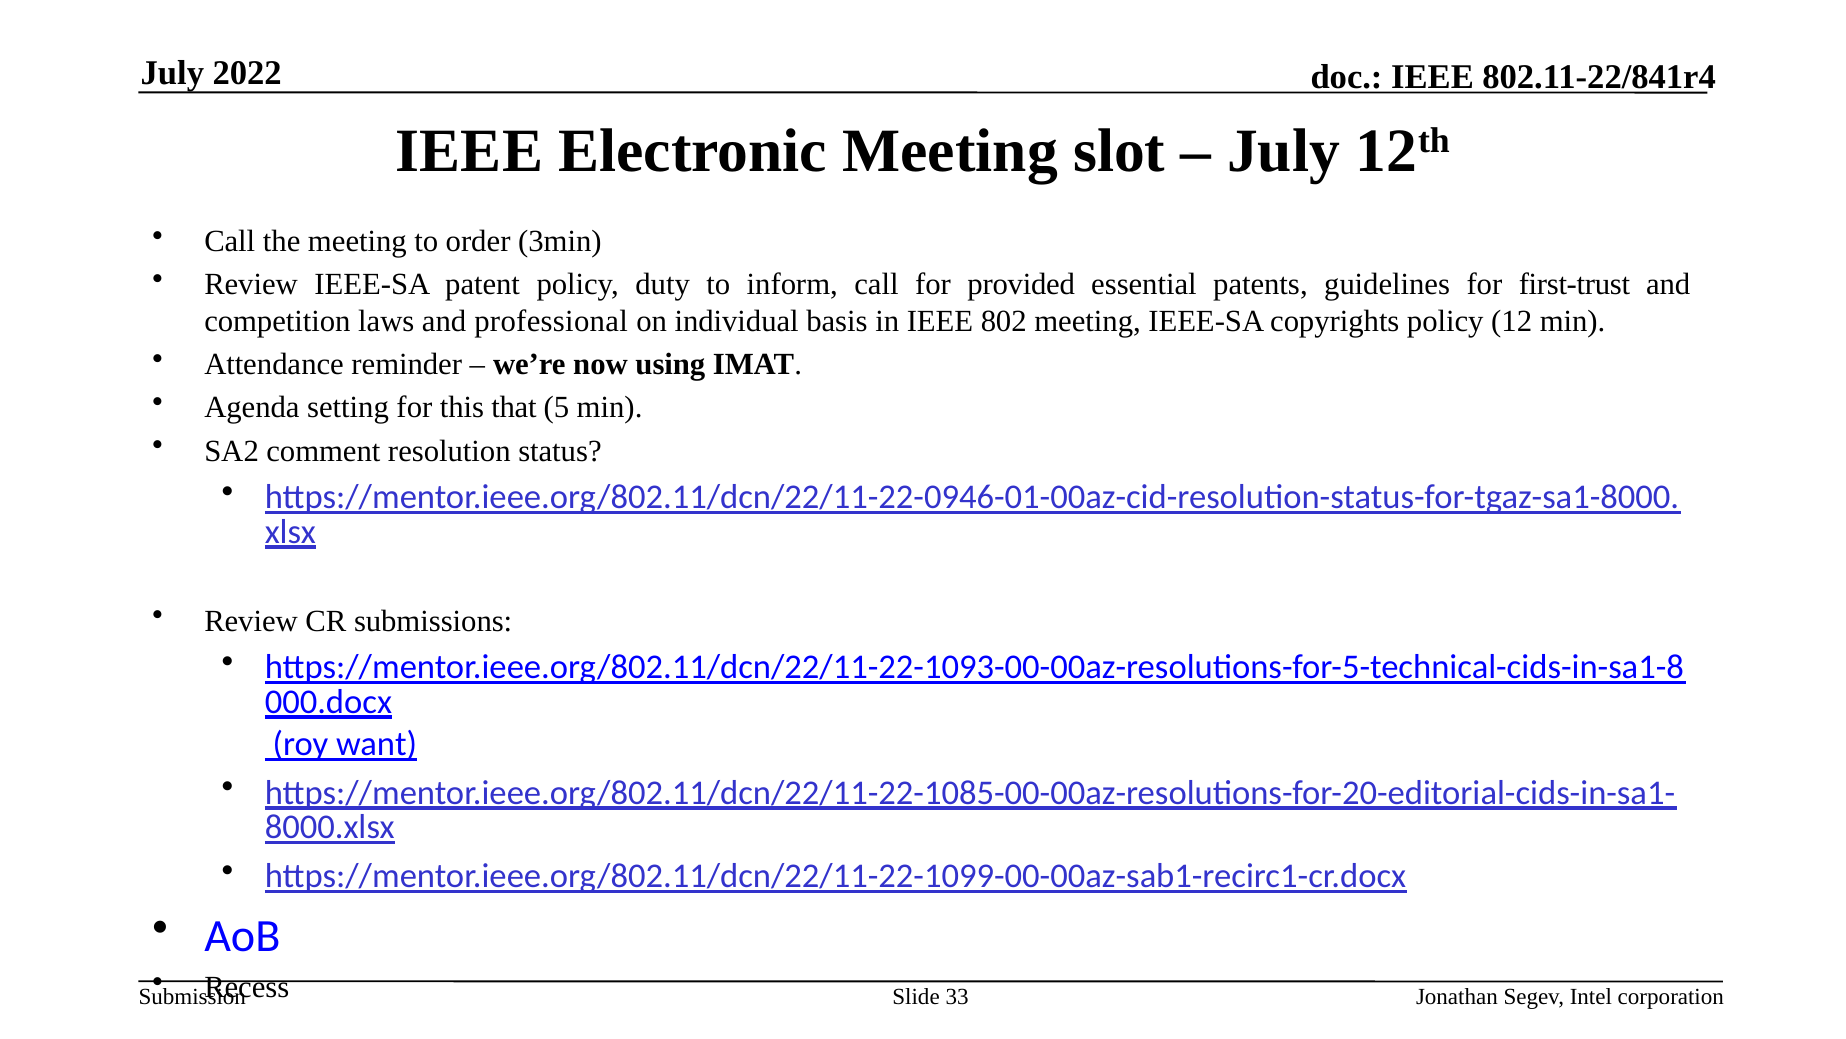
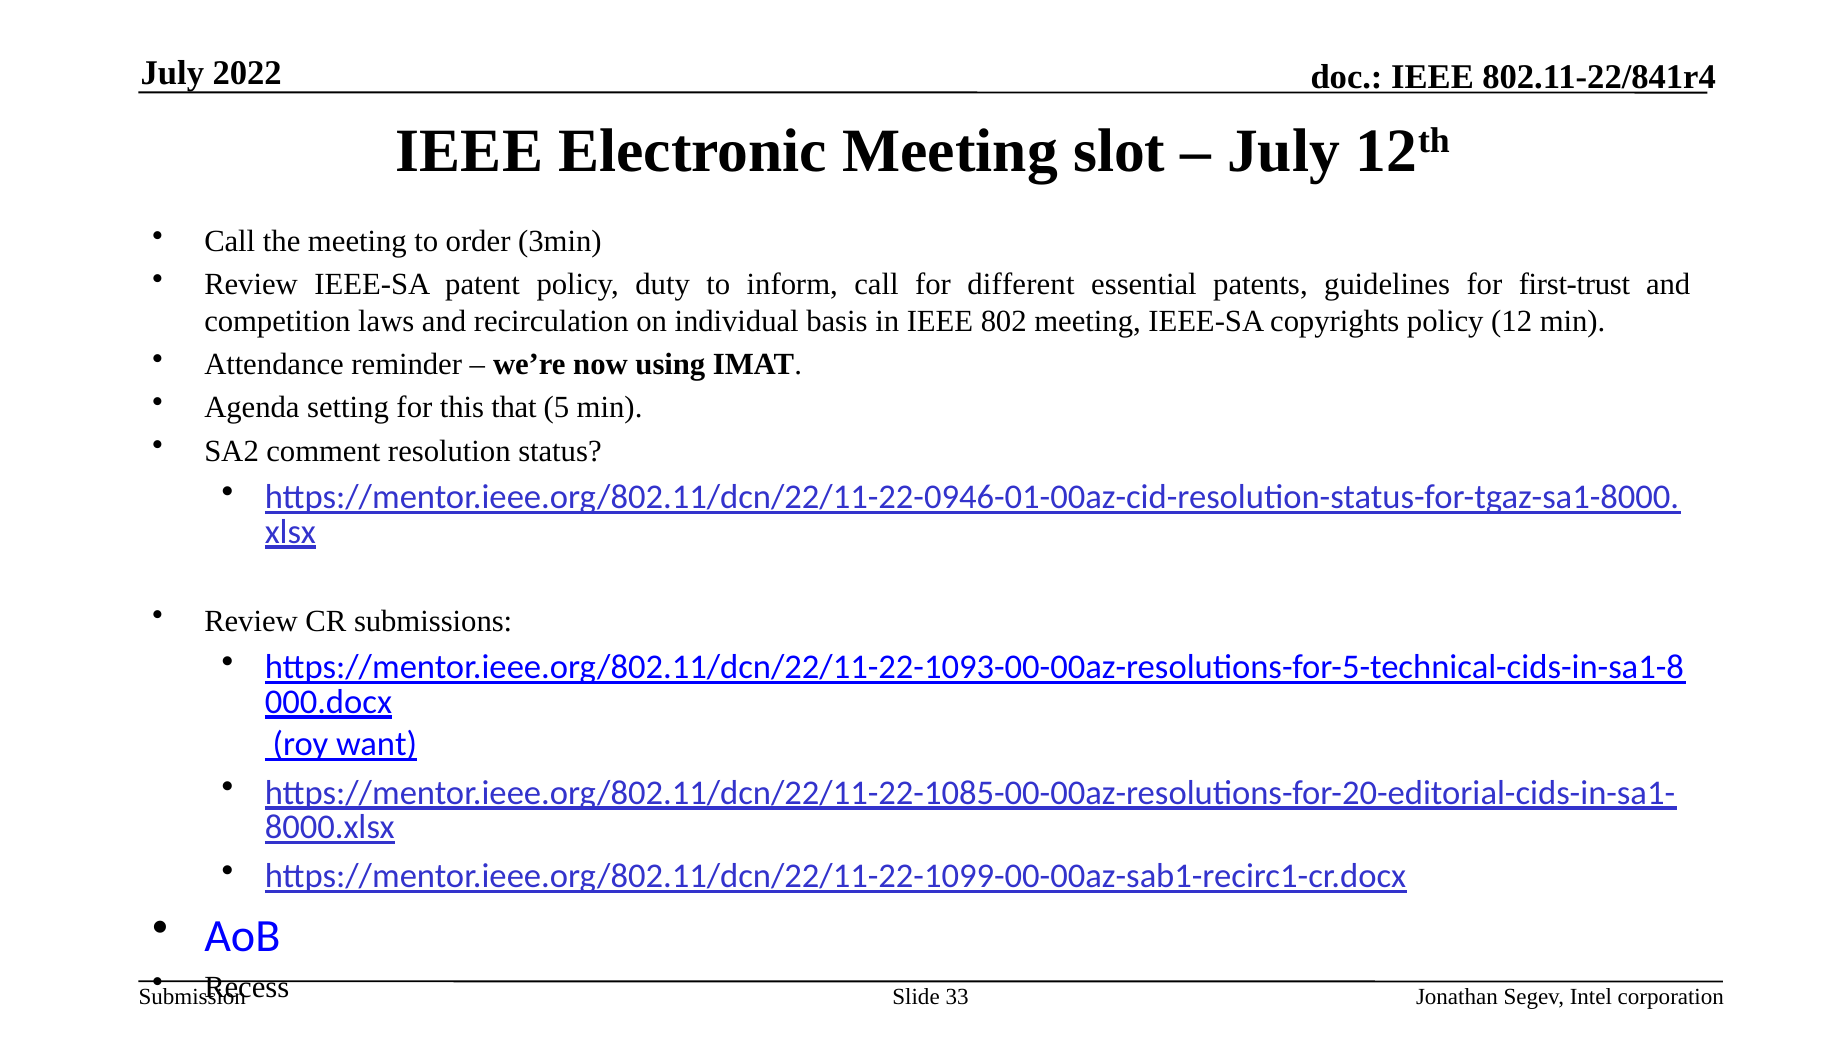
provided: provided -> different
professional: professional -> recirculation
